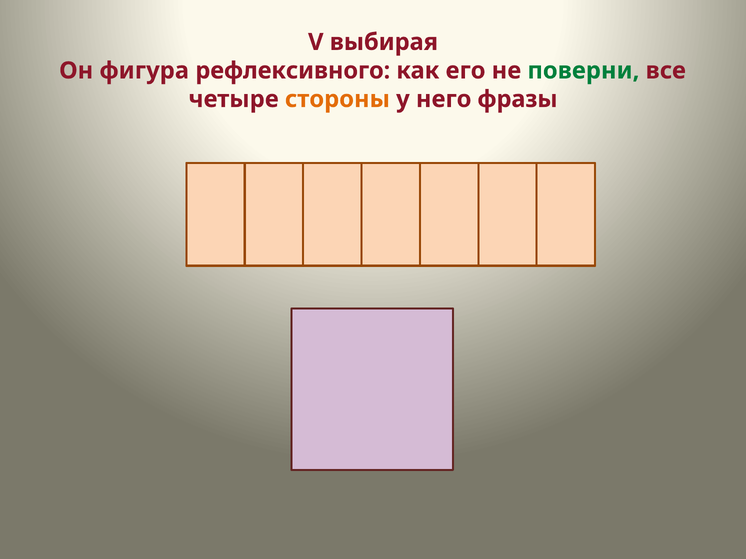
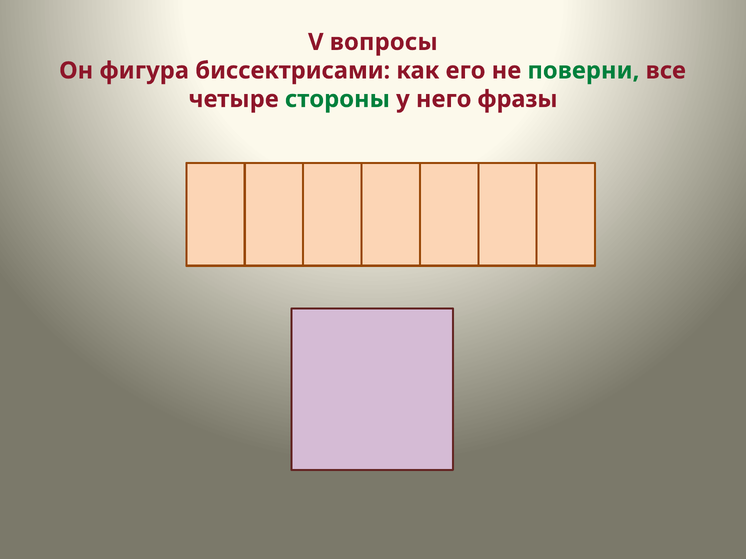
выбирая: выбирая -> вопросы
рефлексивного: рефлексивного -> биссектрисами
стороны colour: orange -> green
